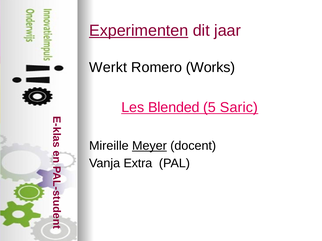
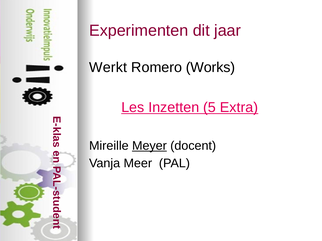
Experimenten underline: present -> none
Blended: Blended -> Inzetten
Saric: Saric -> Extra
Extra: Extra -> Meer
